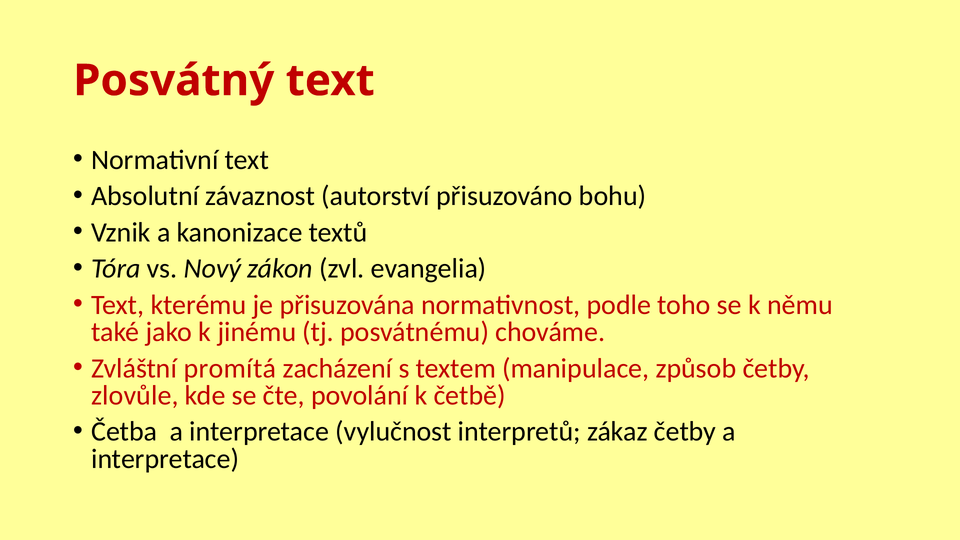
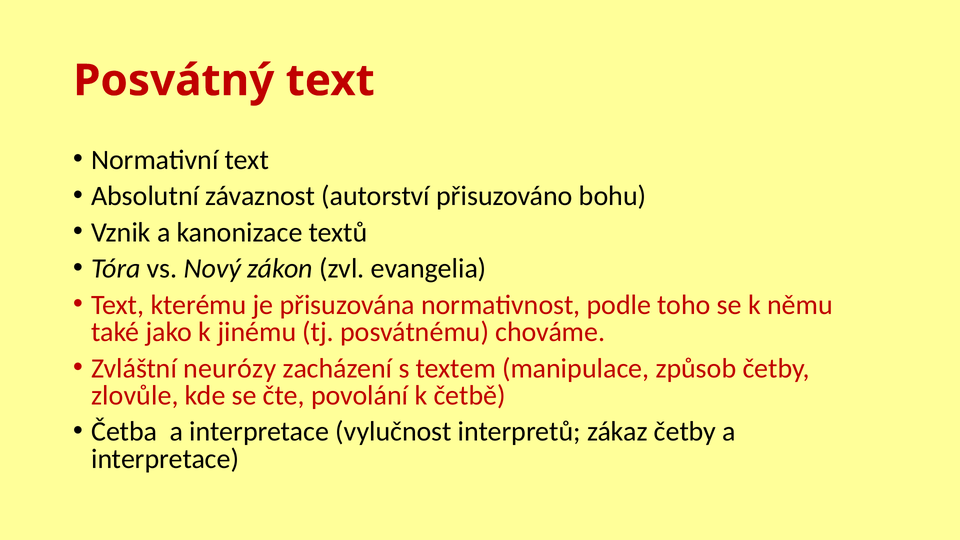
promítá: promítá -> neurózy
